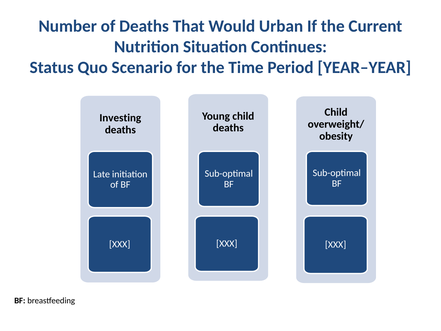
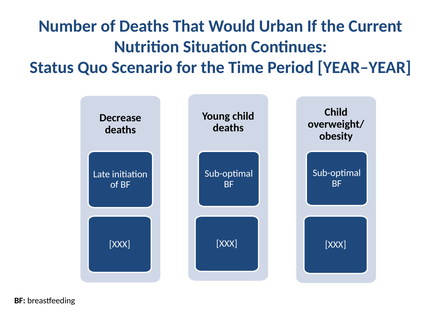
Investing: Investing -> Decrease
